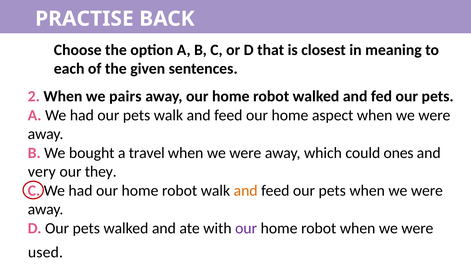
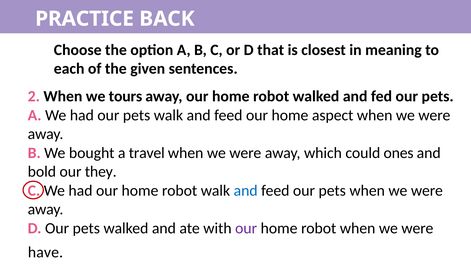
PRACTISE: PRACTISE -> PRACTICE
pairs: pairs -> tours
very: very -> bold
and at (246, 191) colour: orange -> blue
used: used -> have
